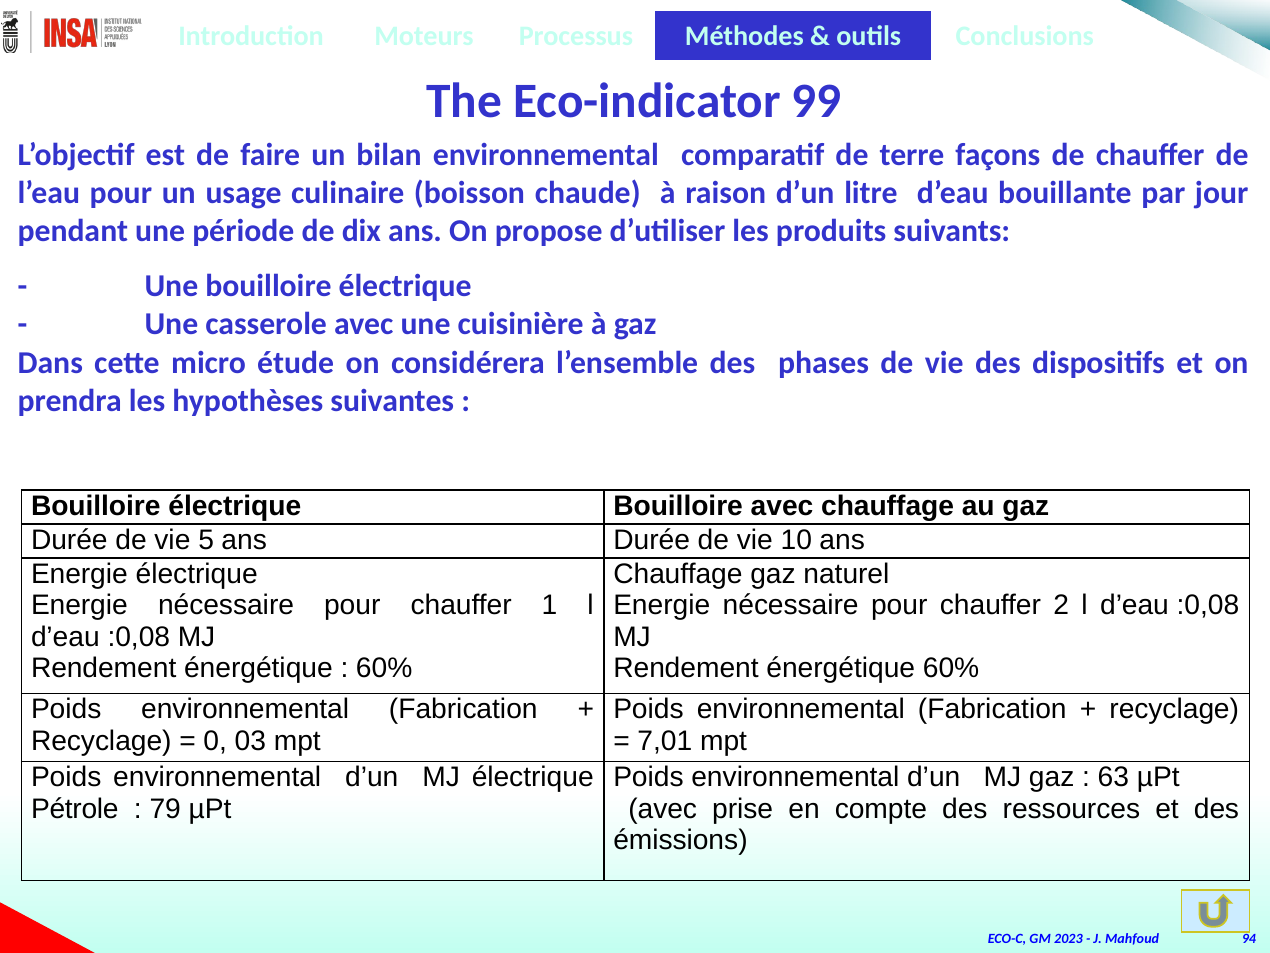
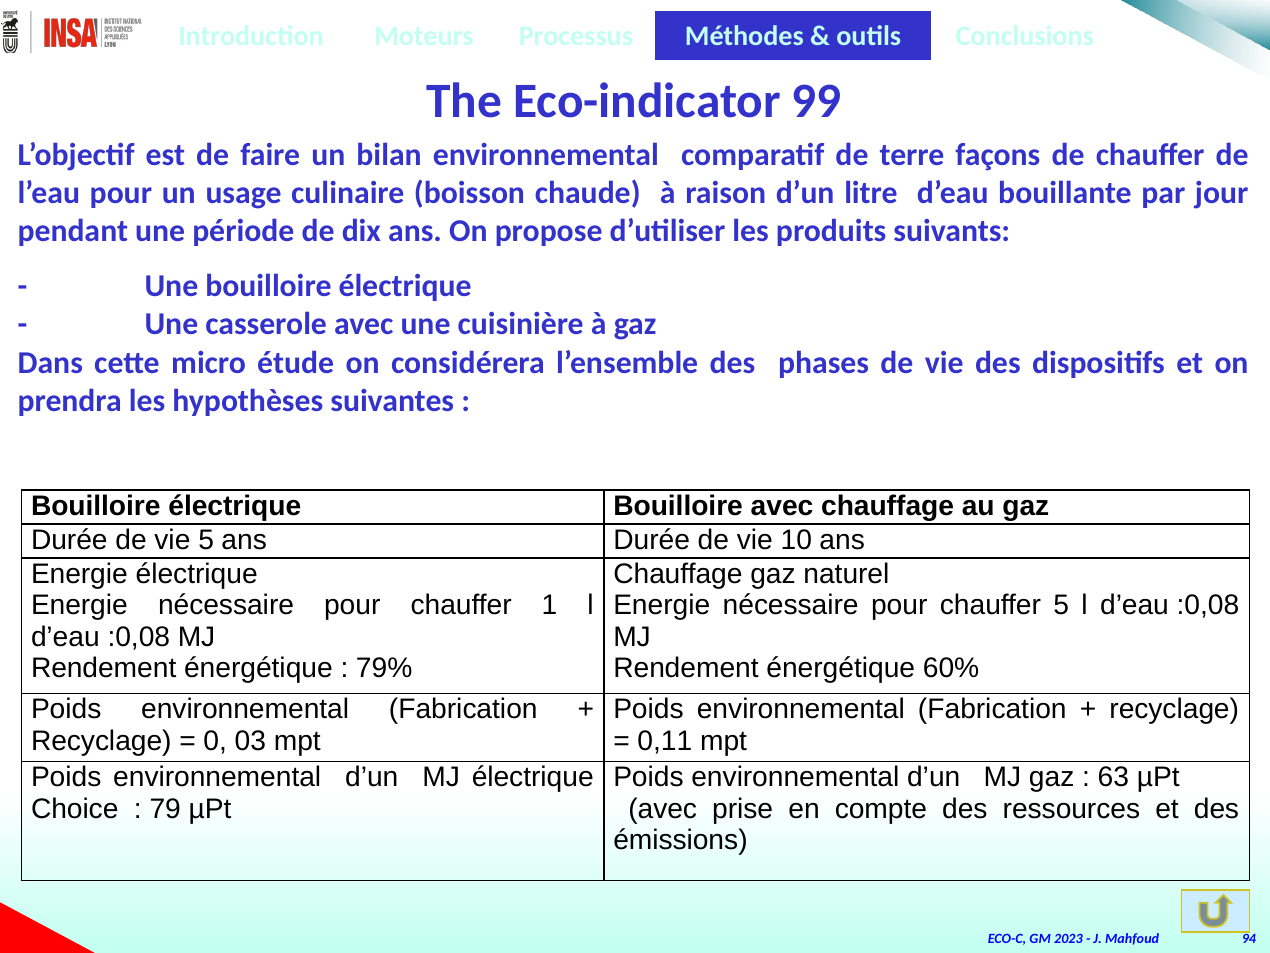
chauffer 2: 2 -> 5
60% at (384, 668): 60% -> 79%
7,01: 7,01 -> 0,11
Pétrole: Pétrole -> Choice
